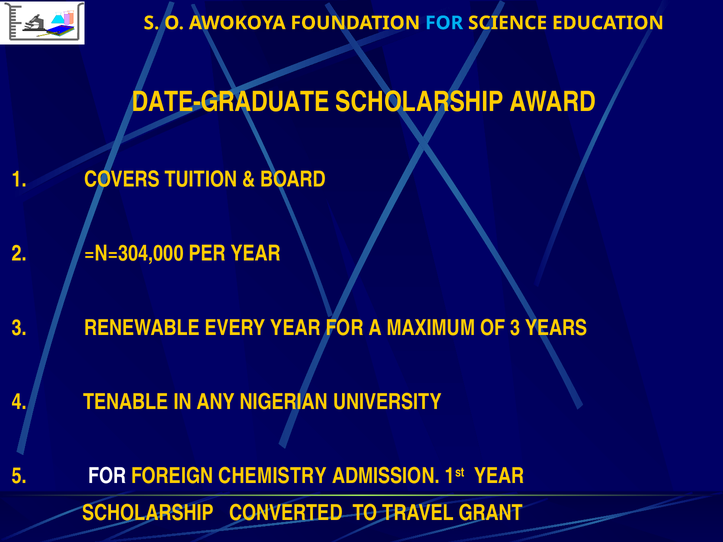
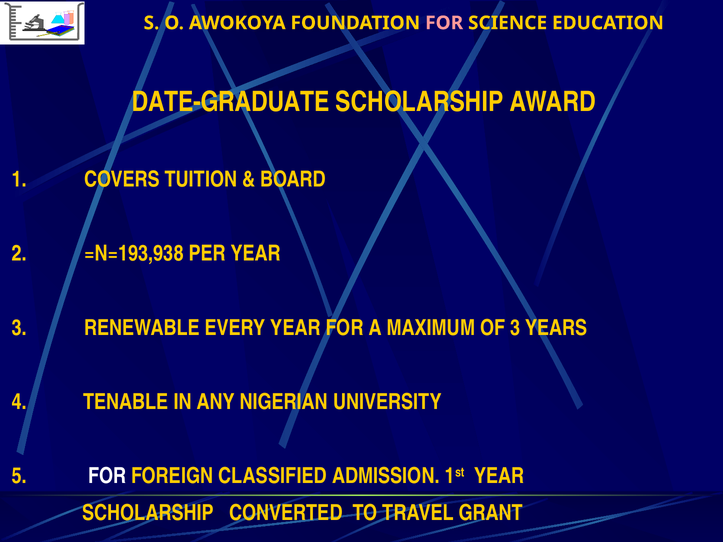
FOR at (444, 23) colour: light blue -> pink
=N=304,000: =N=304,000 -> =N=193,938
CHEMISTRY: CHEMISTRY -> CLASSIFIED
